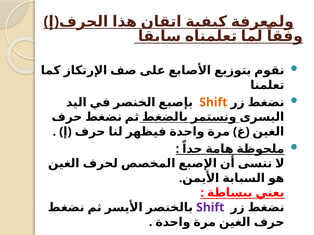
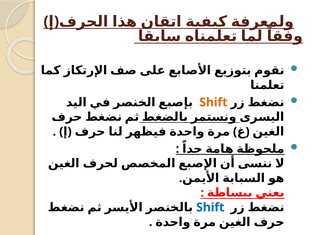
Shift at (210, 208) colour: purple -> blue
